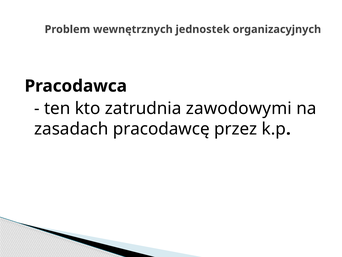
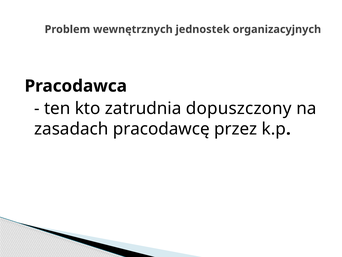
zawodowymi: zawodowymi -> dopuszczony
